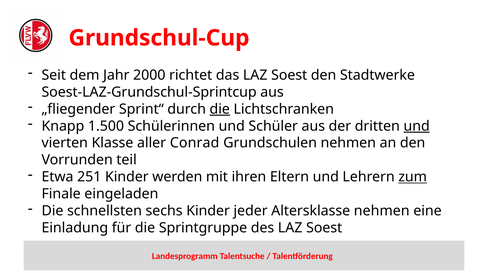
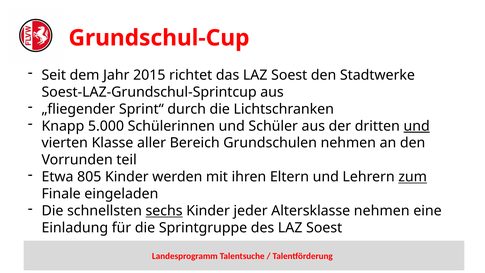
2000: 2000 -> 2015
die at (220, 109) underline: present -> none
1.500: 1.500 -> 5.000
Conrad: Conrad -> Bereich
251: 251 -> 805
sechs underline: none -> present
